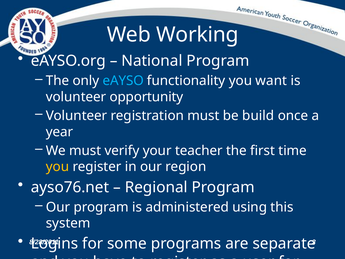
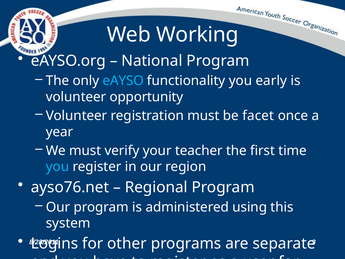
want: want -> early
build: build -> facet
you at (57, 167) colour: yellow -> light blue
some: some -> other
